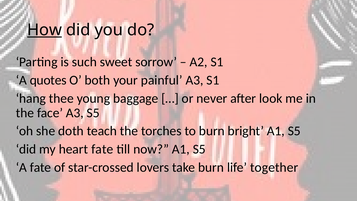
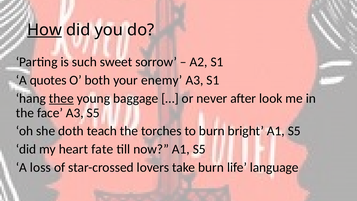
painful: painful -> enemy
thee underline: none -> present
A fate: fate -> loss
together: together -> language
